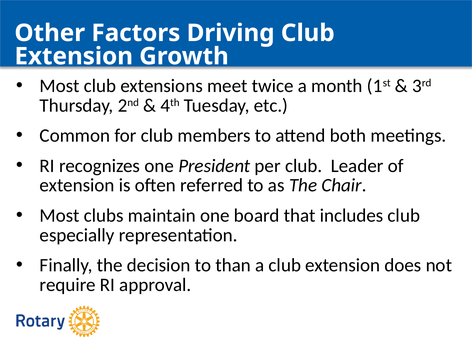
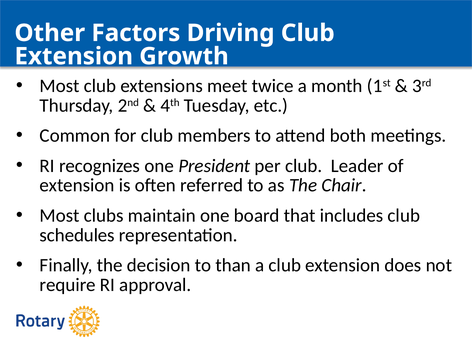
especially: especially -> schedules
